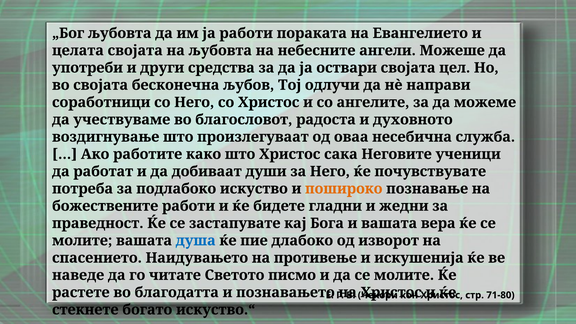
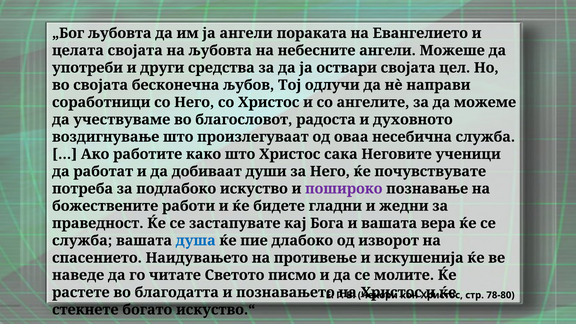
ја работи: работи -> ангели
пошироко colour: orange -> purple
молите at (82, 241): молите -> служба
71-80: 71-80 -> 78-80
